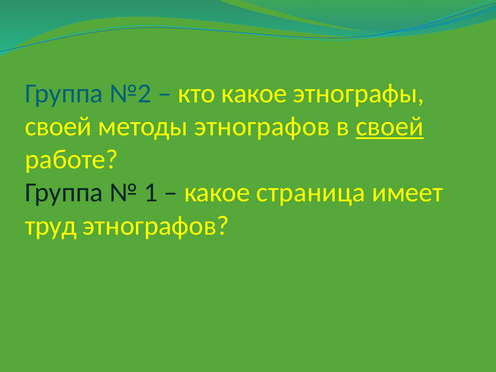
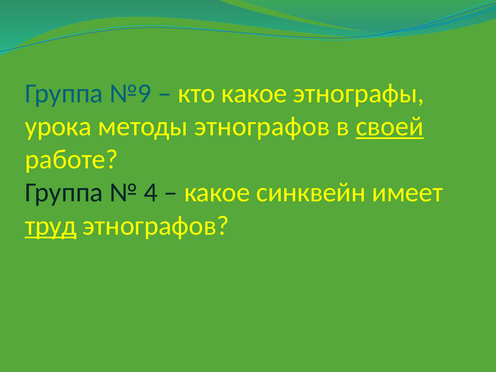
№2: №2 -> №9
своей at (58, 126): своей -> урока
1: 1 -> 4
страница: страница -> синквейн
труд underline: none -> present
